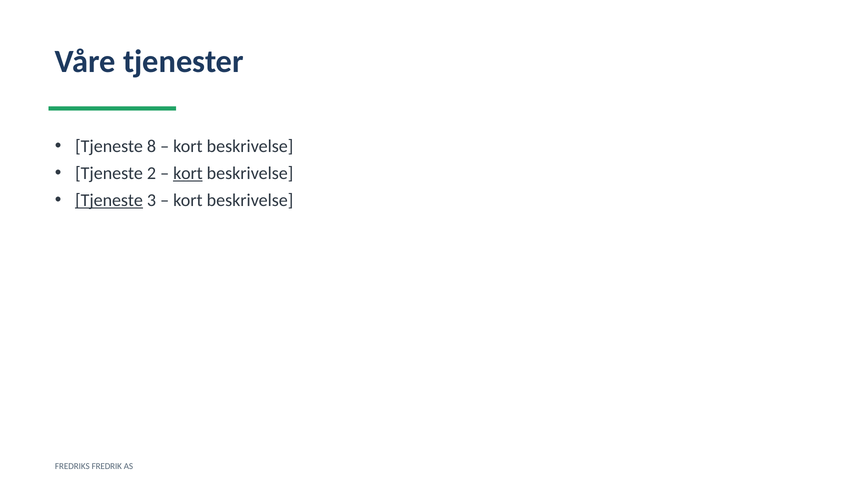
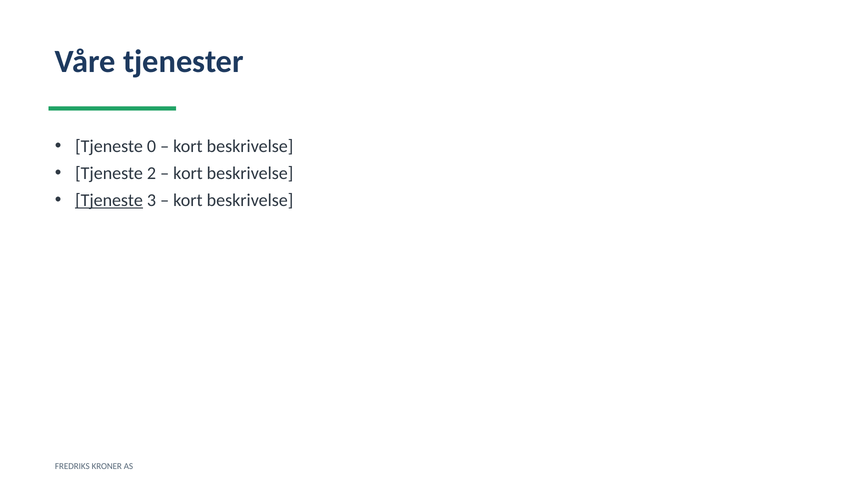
8: 8 -> 0
kort at (188, 173) underline: present -> none
FREDRIK: FREDRIK -> KRONER
